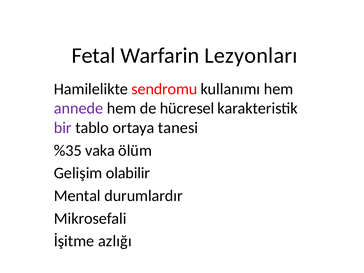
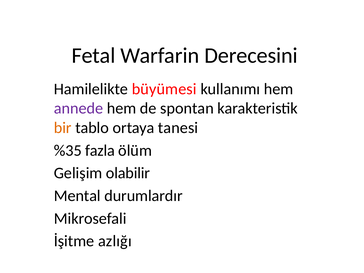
Lezyonları: Lezyonları -> Derecesini
sendromu: sendromu -> büyümesi
hücresel: hücresel -> spontan
bir colour: purple -> orange
vaka: vaka -> fazla
